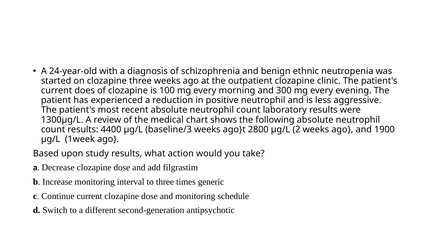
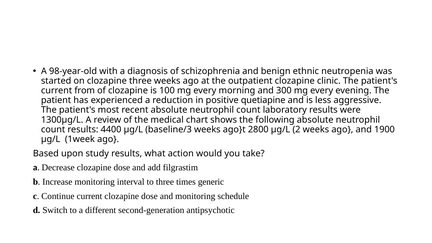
24-year-old: 24-year-old -> 98-year-old
does: does -> from
positive neutrophil: neutrophil -> quetiapine
